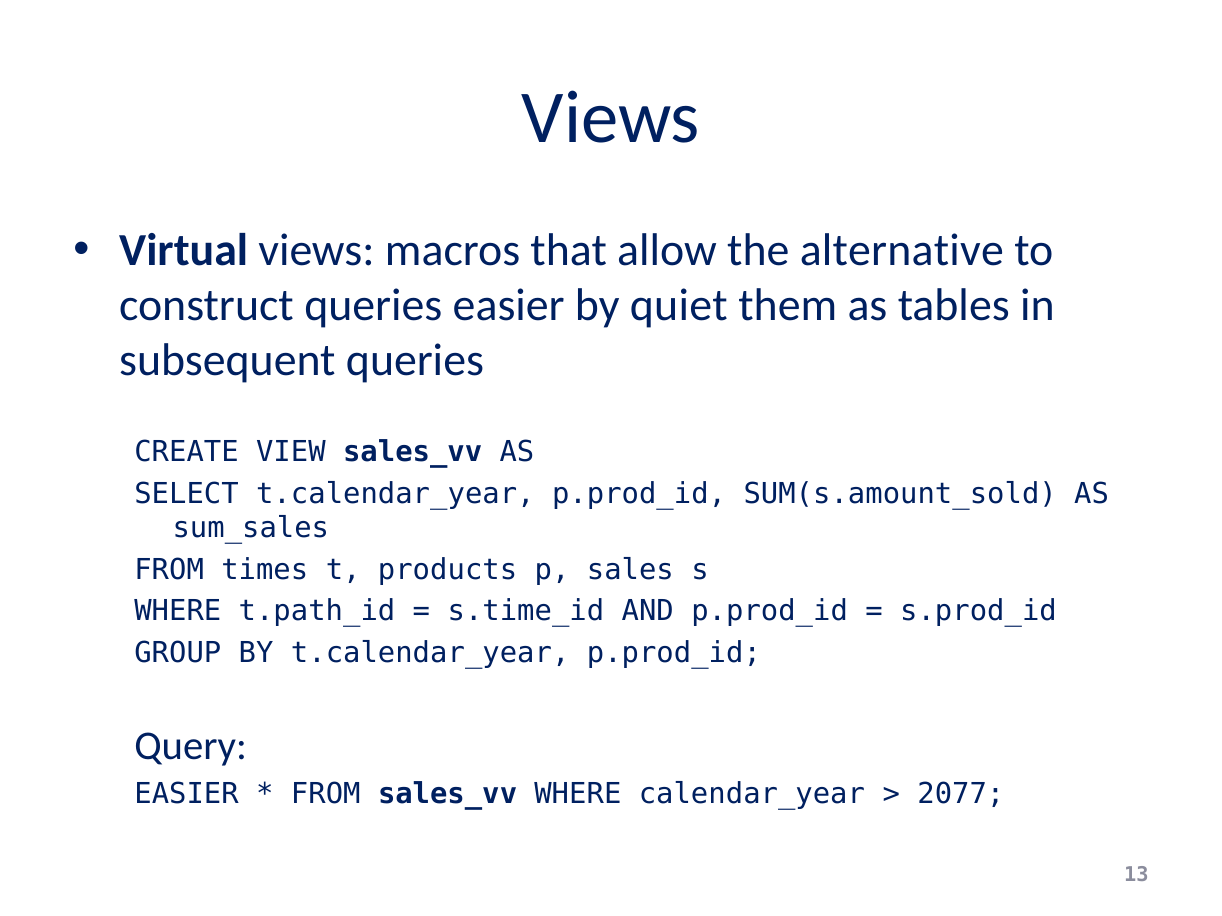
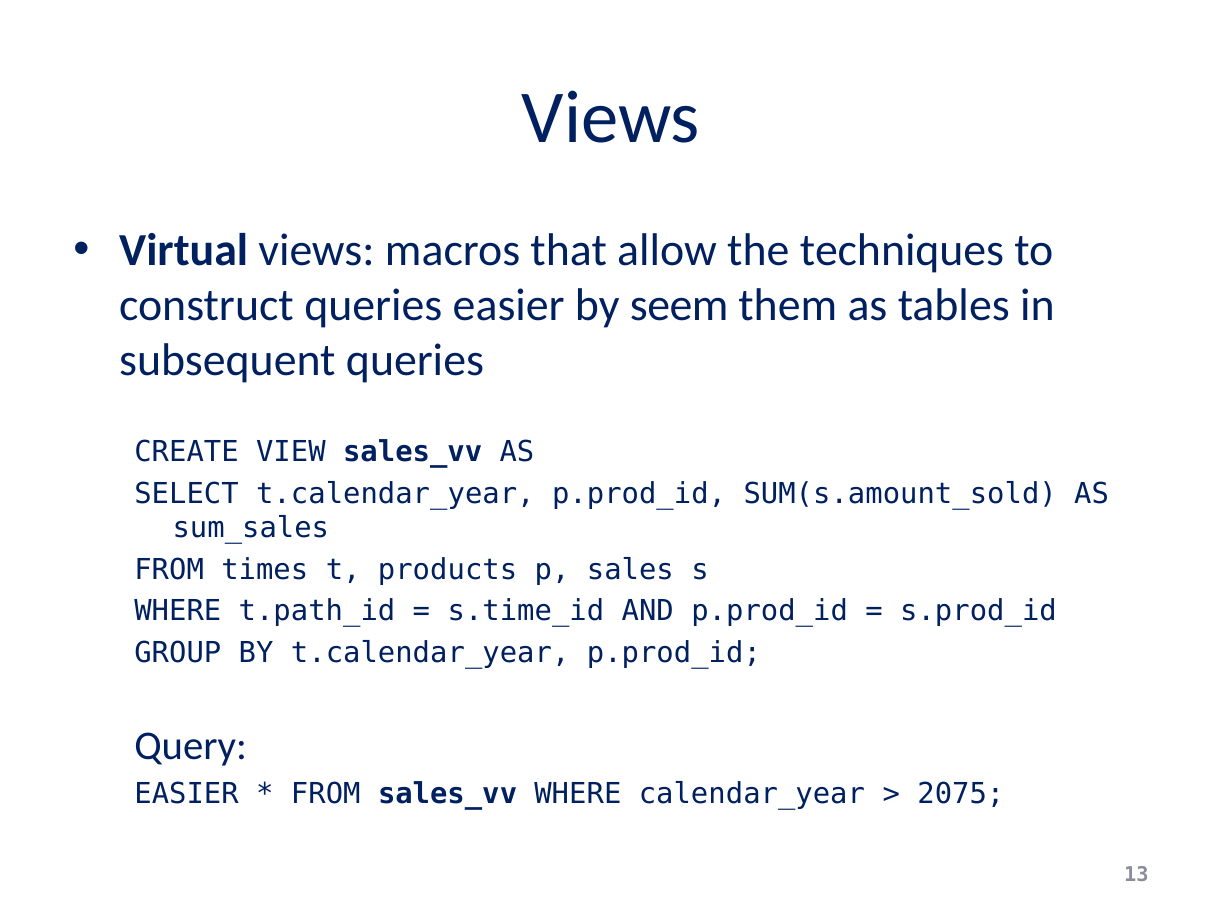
alternative: alternative -> techniques
quiet: quiet -> seem
2077: 2077 -> 2075
